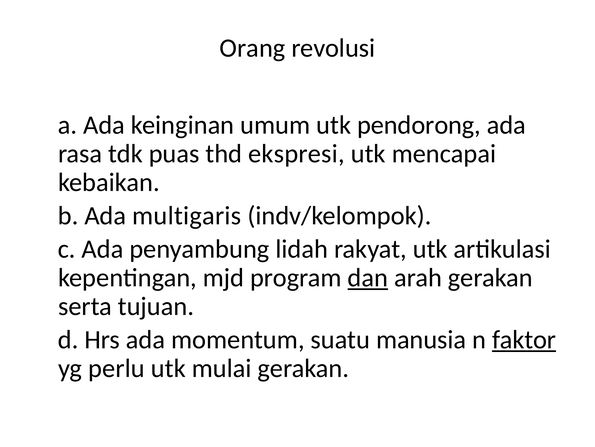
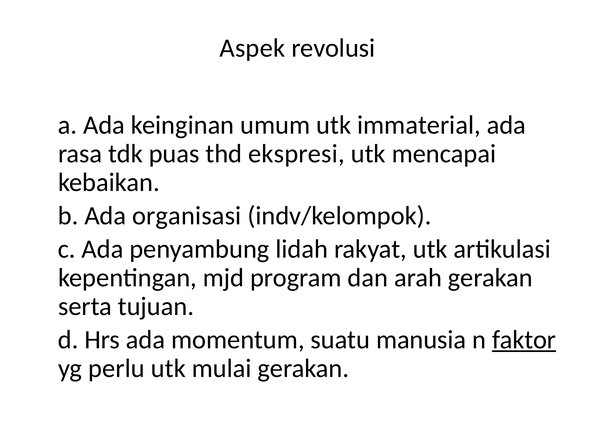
Orang: Orang -> Aspek
pendorong: pendorong -> immaterial
multigaris: multigaris -> organisasi
dan underline: present -> none
